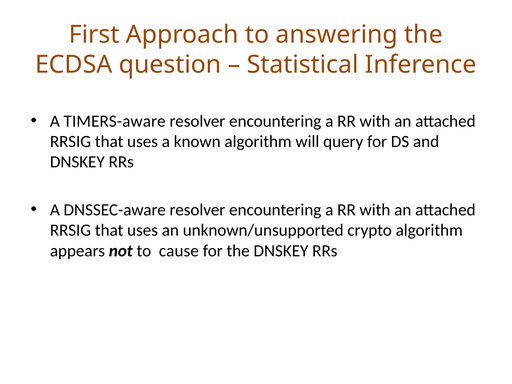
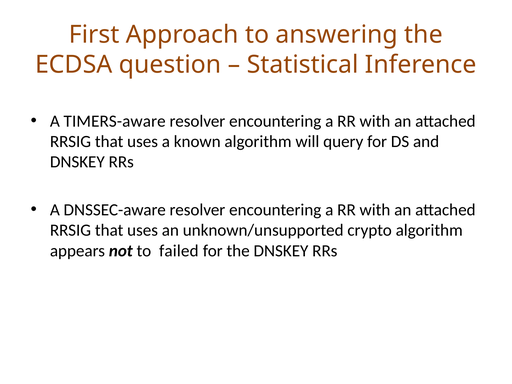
cause: cause -> failed
